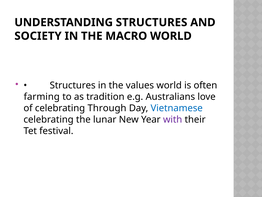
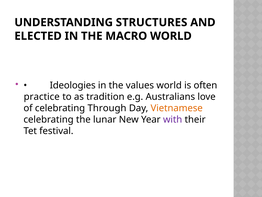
SOCIETY: SOCIETY -> ELECTED
Structures at (73, 85): Structures -> Ideologies
farming: farming -> practice
Vietnamese colour: blue -> orange
